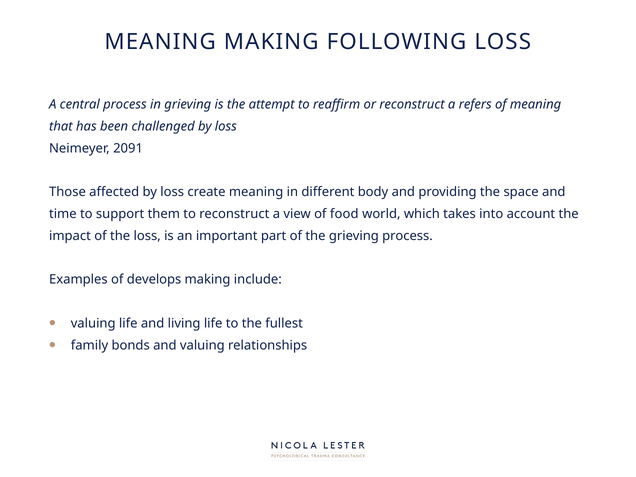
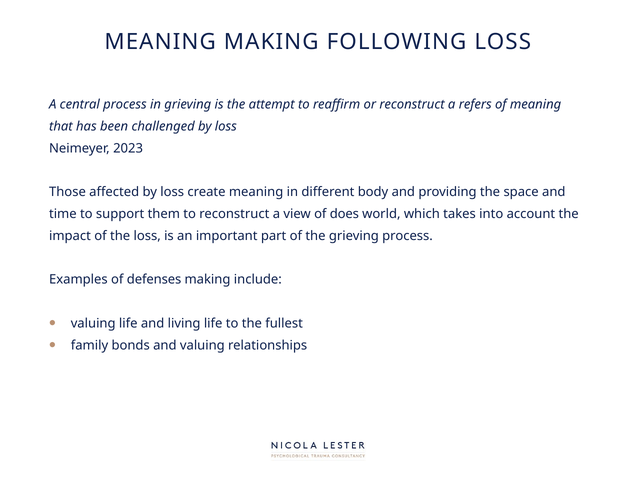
2091: 2091 -> 2023
food: food -> does
develops: develops -> defenses
